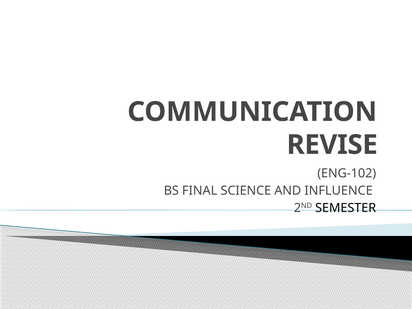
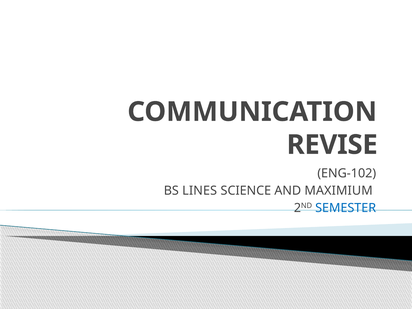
FINAL: FINAL -> LINES
INFLUENCE: INFLUENCE -> MAXIMIUM
SEMESTER colour: black -> blue
